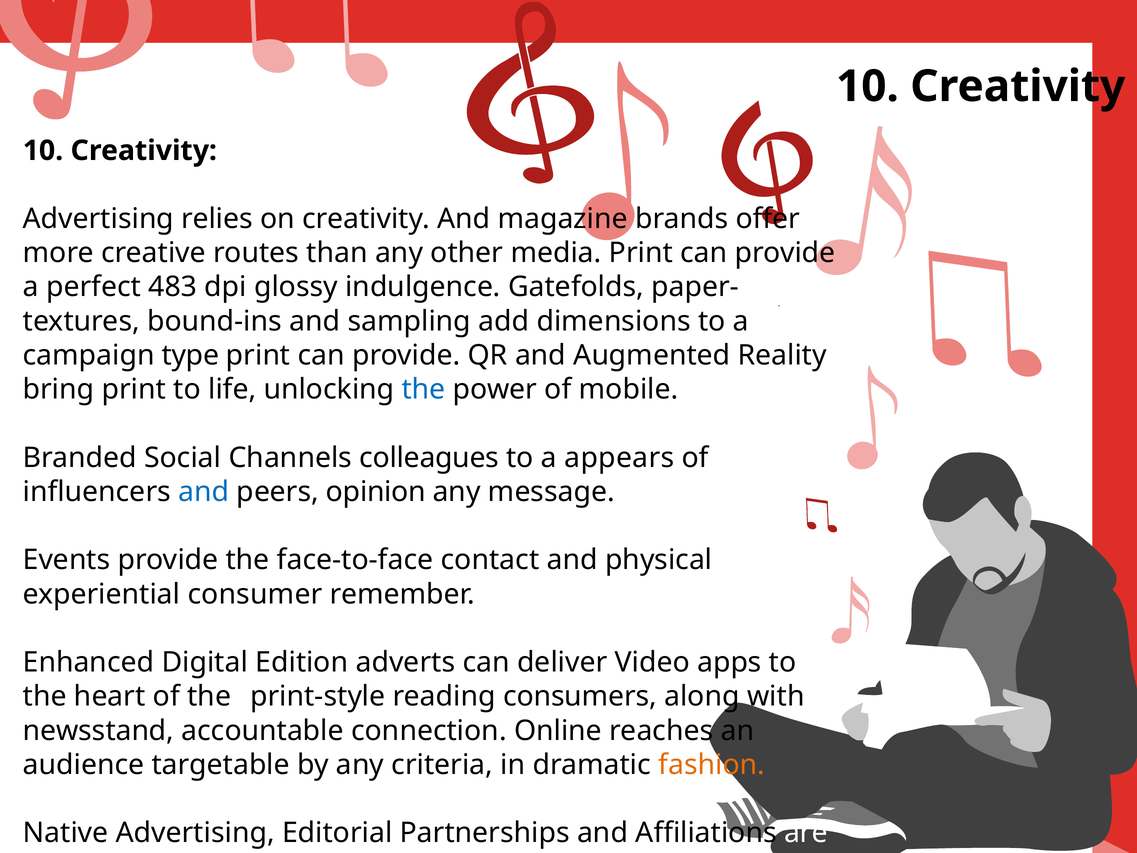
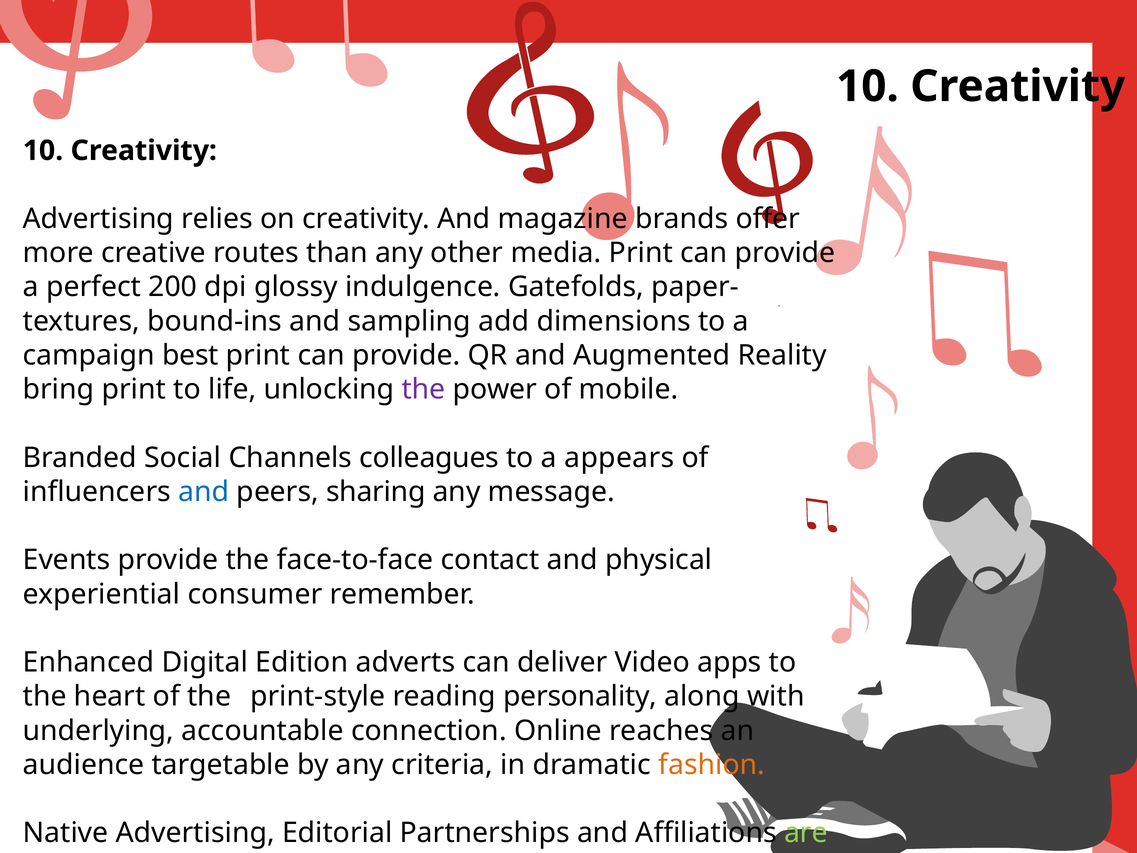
483: 483 -> 200
type: type -> best
the at (424, 389) colour: blue -> purple
opinion: opinion -> sharing
consumers: consumers -> personality
newsstand at (98, 730): newsstand -> underlying
are colour: white -> light green
